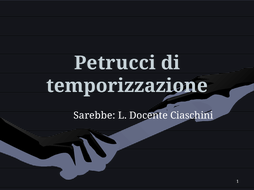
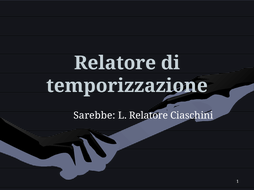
Petrucci at (115, 63): Petrucci -> Relatore
L Docente: Docente -> Relatore
